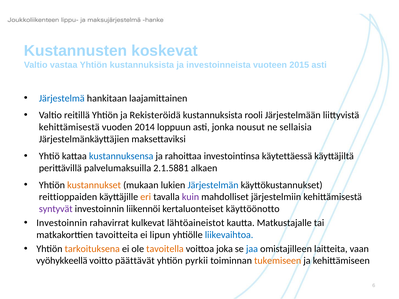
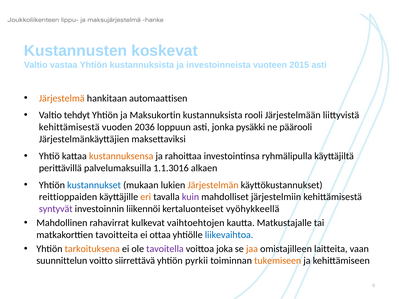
Järjestelmä colour: blue -> orange
laajamittainen: laajamittainen -> automaattisen
reitillä: reitillä -> tehdyt
Rekisteröidä: Rekisteröidä -> Maksukortin
2014: 2014 -> 2036
nousut: nousut -> pysäkki
sellaisia: sellaisia -> päärooli
kustannuksensa colour: blue -> orange
käytettäessä: käytettäessä -> ryhmälipulla
2.1.5881: 2.1.5881 -> 1.1.3016
kustannukset colour: orange -> blue
Järjestelmän colour: blue -> orange
käyttöönotto: käyttöönotto -> vyöhykkeellä
Investoinnin at (62, 223): Investoinnin -> Mahdollinen
lähtöaineistot: lähtöaineistot -> vaihtoehtojen
lipun: lipun -> ottaa
tavoitella colour: orange -> purple
jaa colour: blue -> orange
vyöhykkeellä: vyöhykkeellä -> suunnittelun
päättävät: päättävät -> siirrettävä
